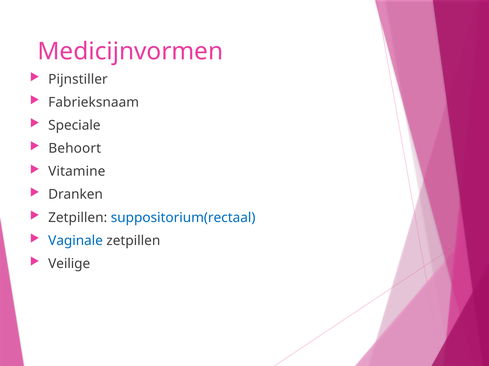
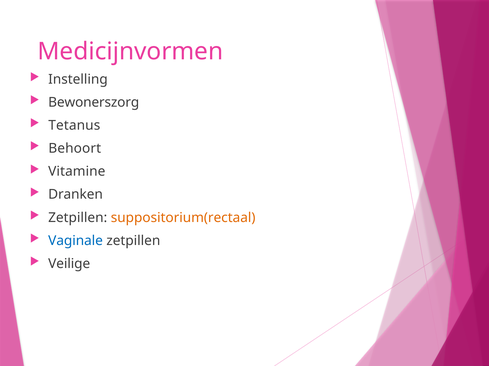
Pijnstiller: Pijnstiller -> Instelling
Fabrieksnaam: Fabrieksnaam -> Bewonerszorg
Speciale: Speciale -> Tetanus
suppositorium(rectaal colour: blue -> orange
